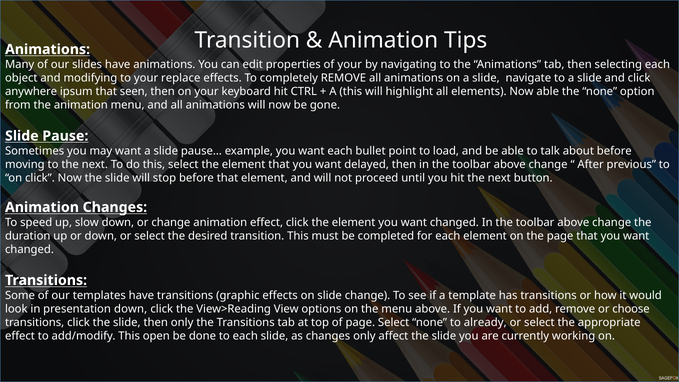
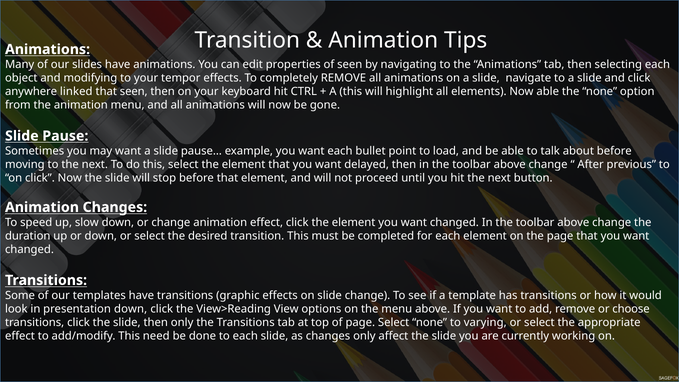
of your: your -> seen
replace: replace -> tempor
ipsum: ipsum -> linked
already: already -> varying
open: open -> need
